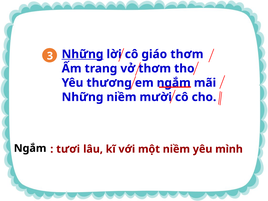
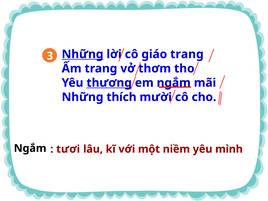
thơm at (187, 54): thơm -> trang
thương underline: none -> present
Những niềm: niềm -> thích
